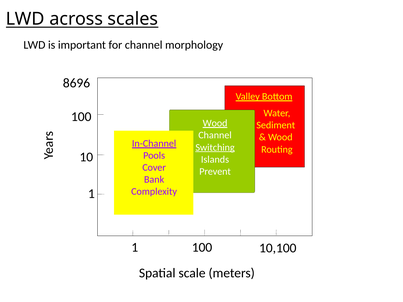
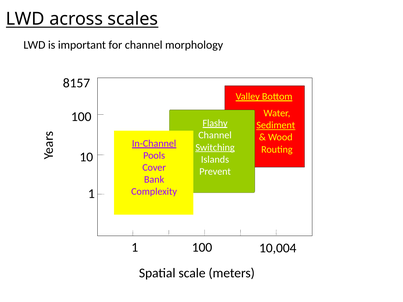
8696: 8696 -> 8157
Wood at (215, 123): Wood -> Flashy
Sediment underline: none -> present
10,100: 10,100 -> 10,004
